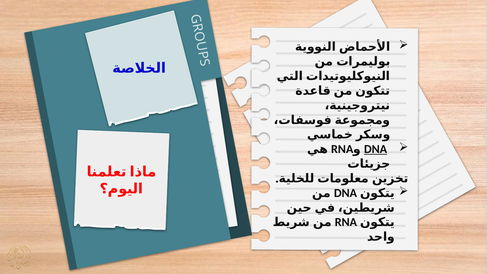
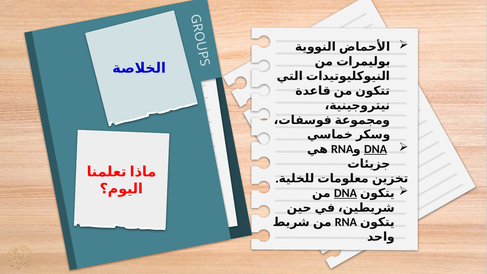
DNA at (345, 193) underline: none -> present
